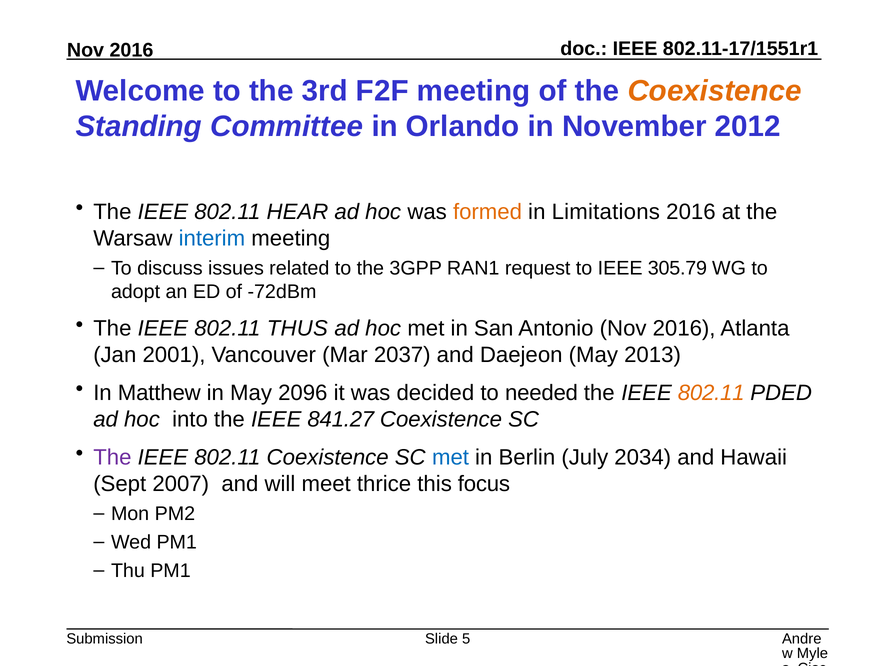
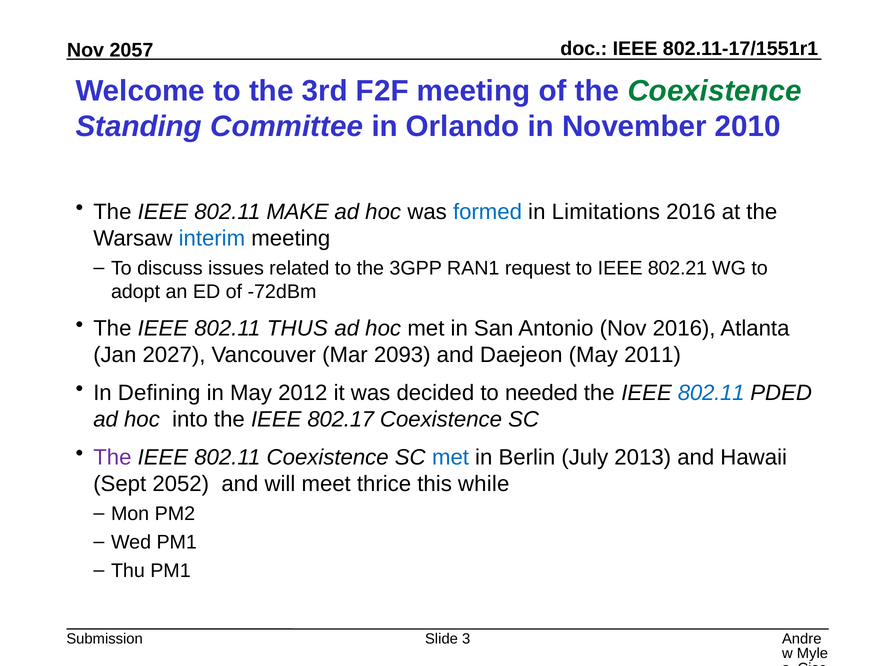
2016 at (131, 50): 2016 -> 2057
Coexistence at (715, 91) colour: orange -> green
2012: 2012 -> 2010
HEAR: HEAR -> MAKE
formed colour: orange -> blue
305.79: 305.79 -> 802.21
2001: 2001 -> 2027
2037: 2037 -> 2093
2013: 2013 -> 2011
Matthew: Matthew -> Defining
2096: 2096 -> 2012
802.11 at (711, 393) colour: orange -> blue
841.27: 841.27 -> 802.17
2034: 2034 -> 2013
2007: 2007 -> 2052
focus: focus -> while
5: 5 -> 3
